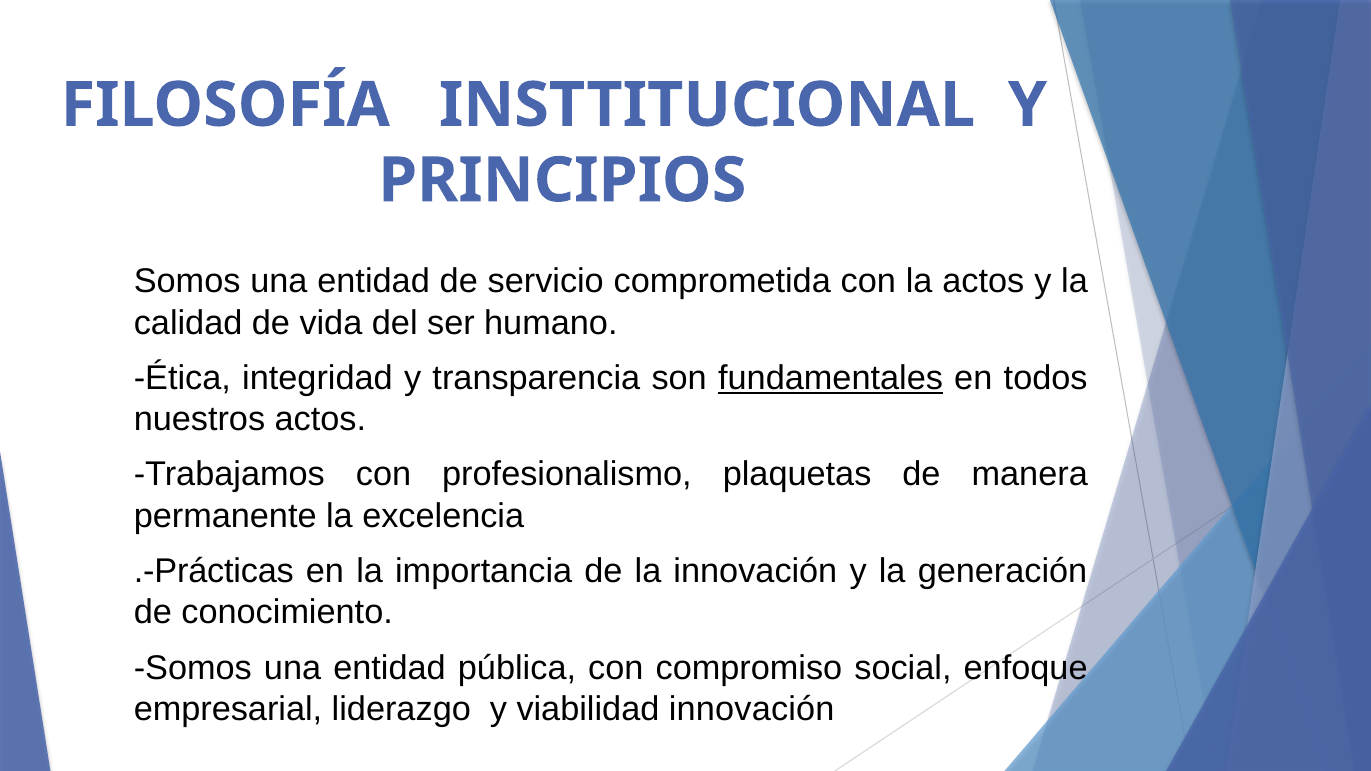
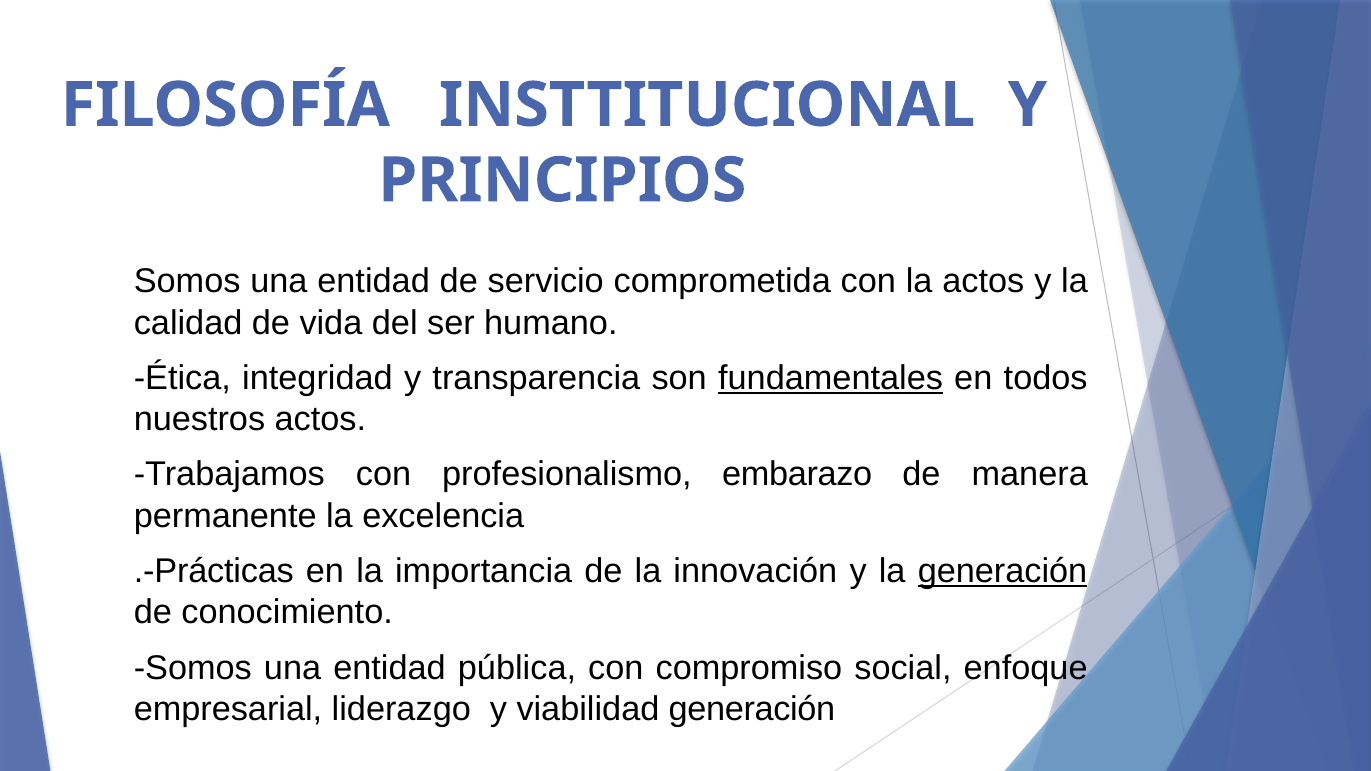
plaquetas: plaquetas -> embarazo
generación at (1003, 571) underline: none -> present
viabilidad innovación: innovación -> generación
